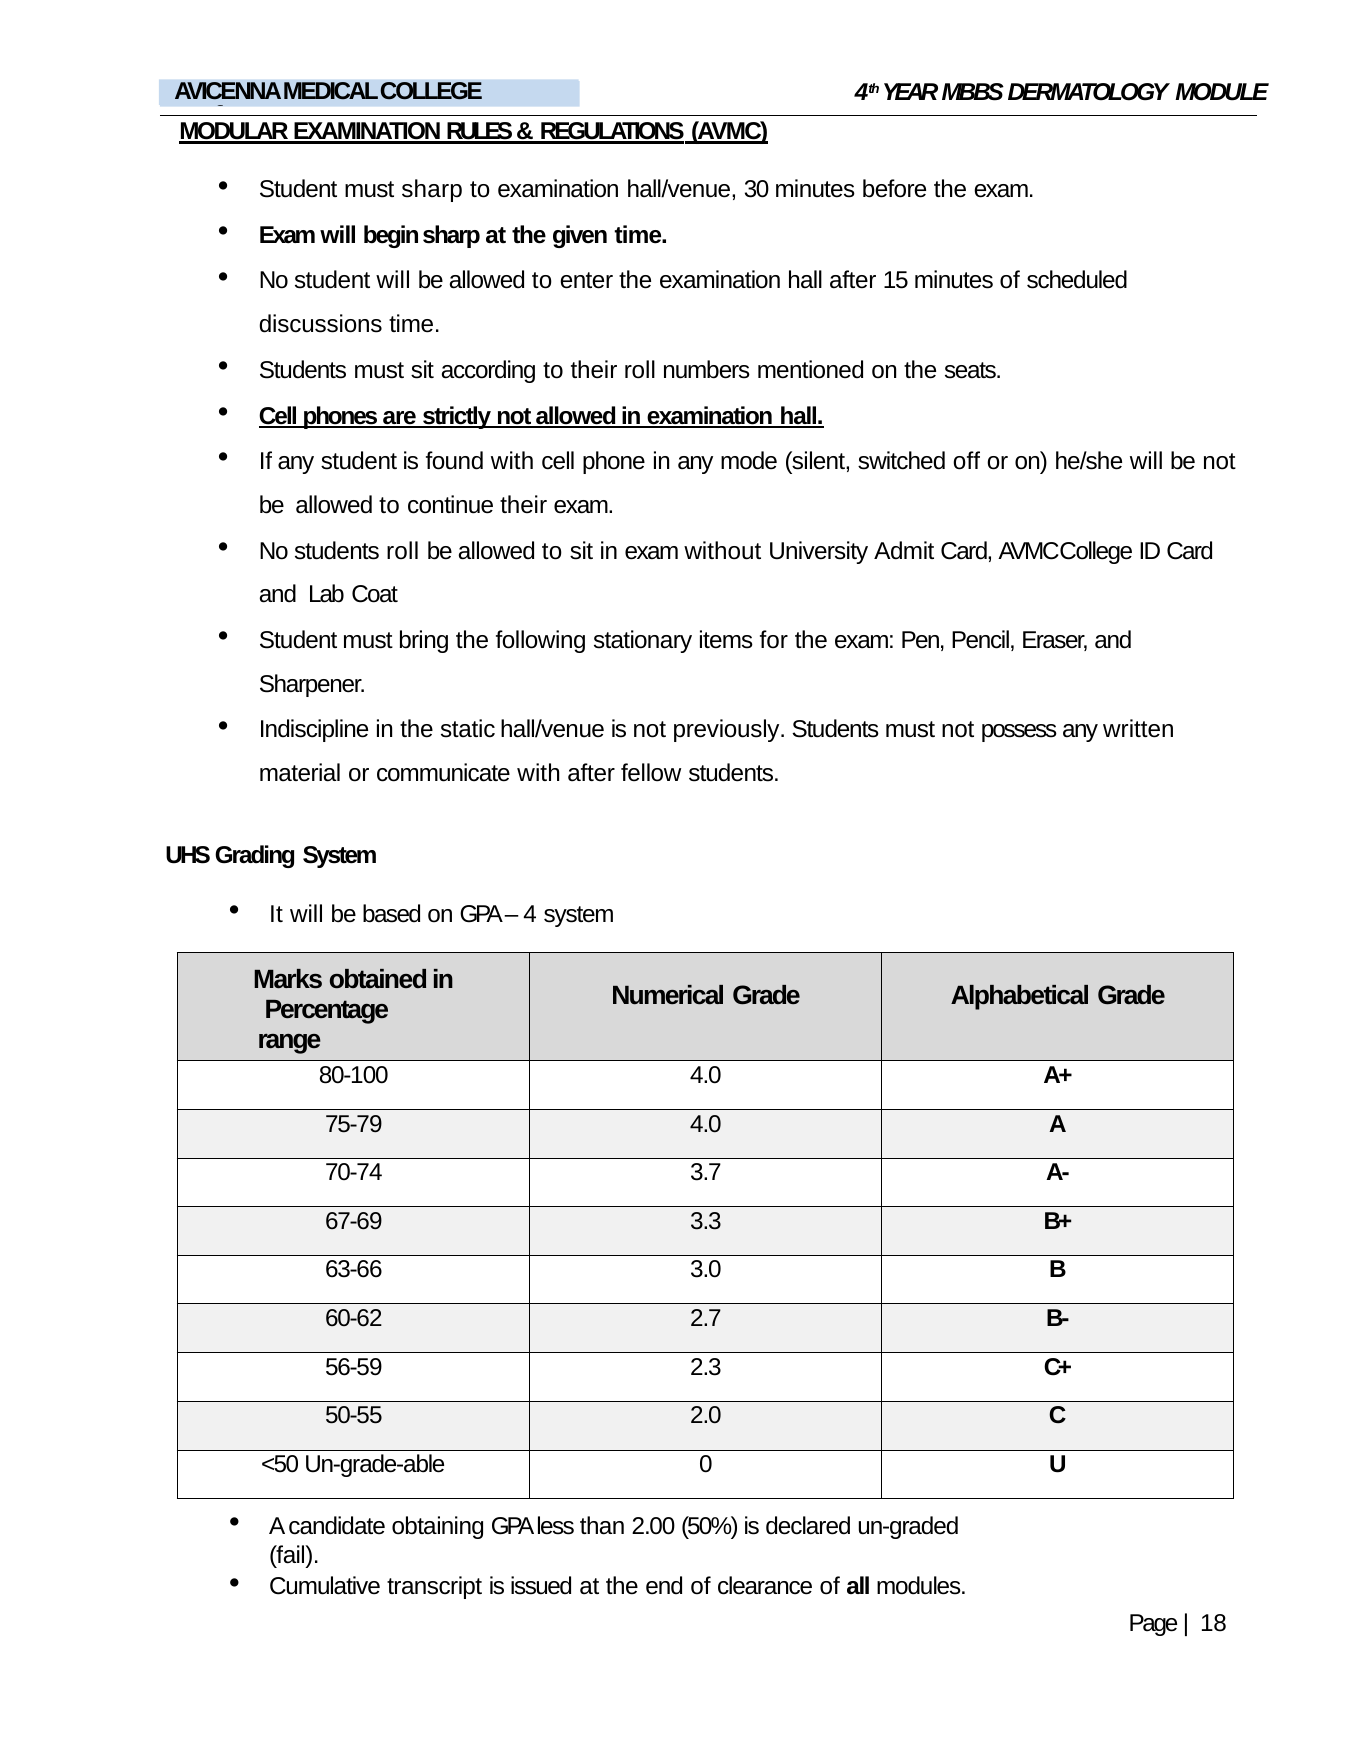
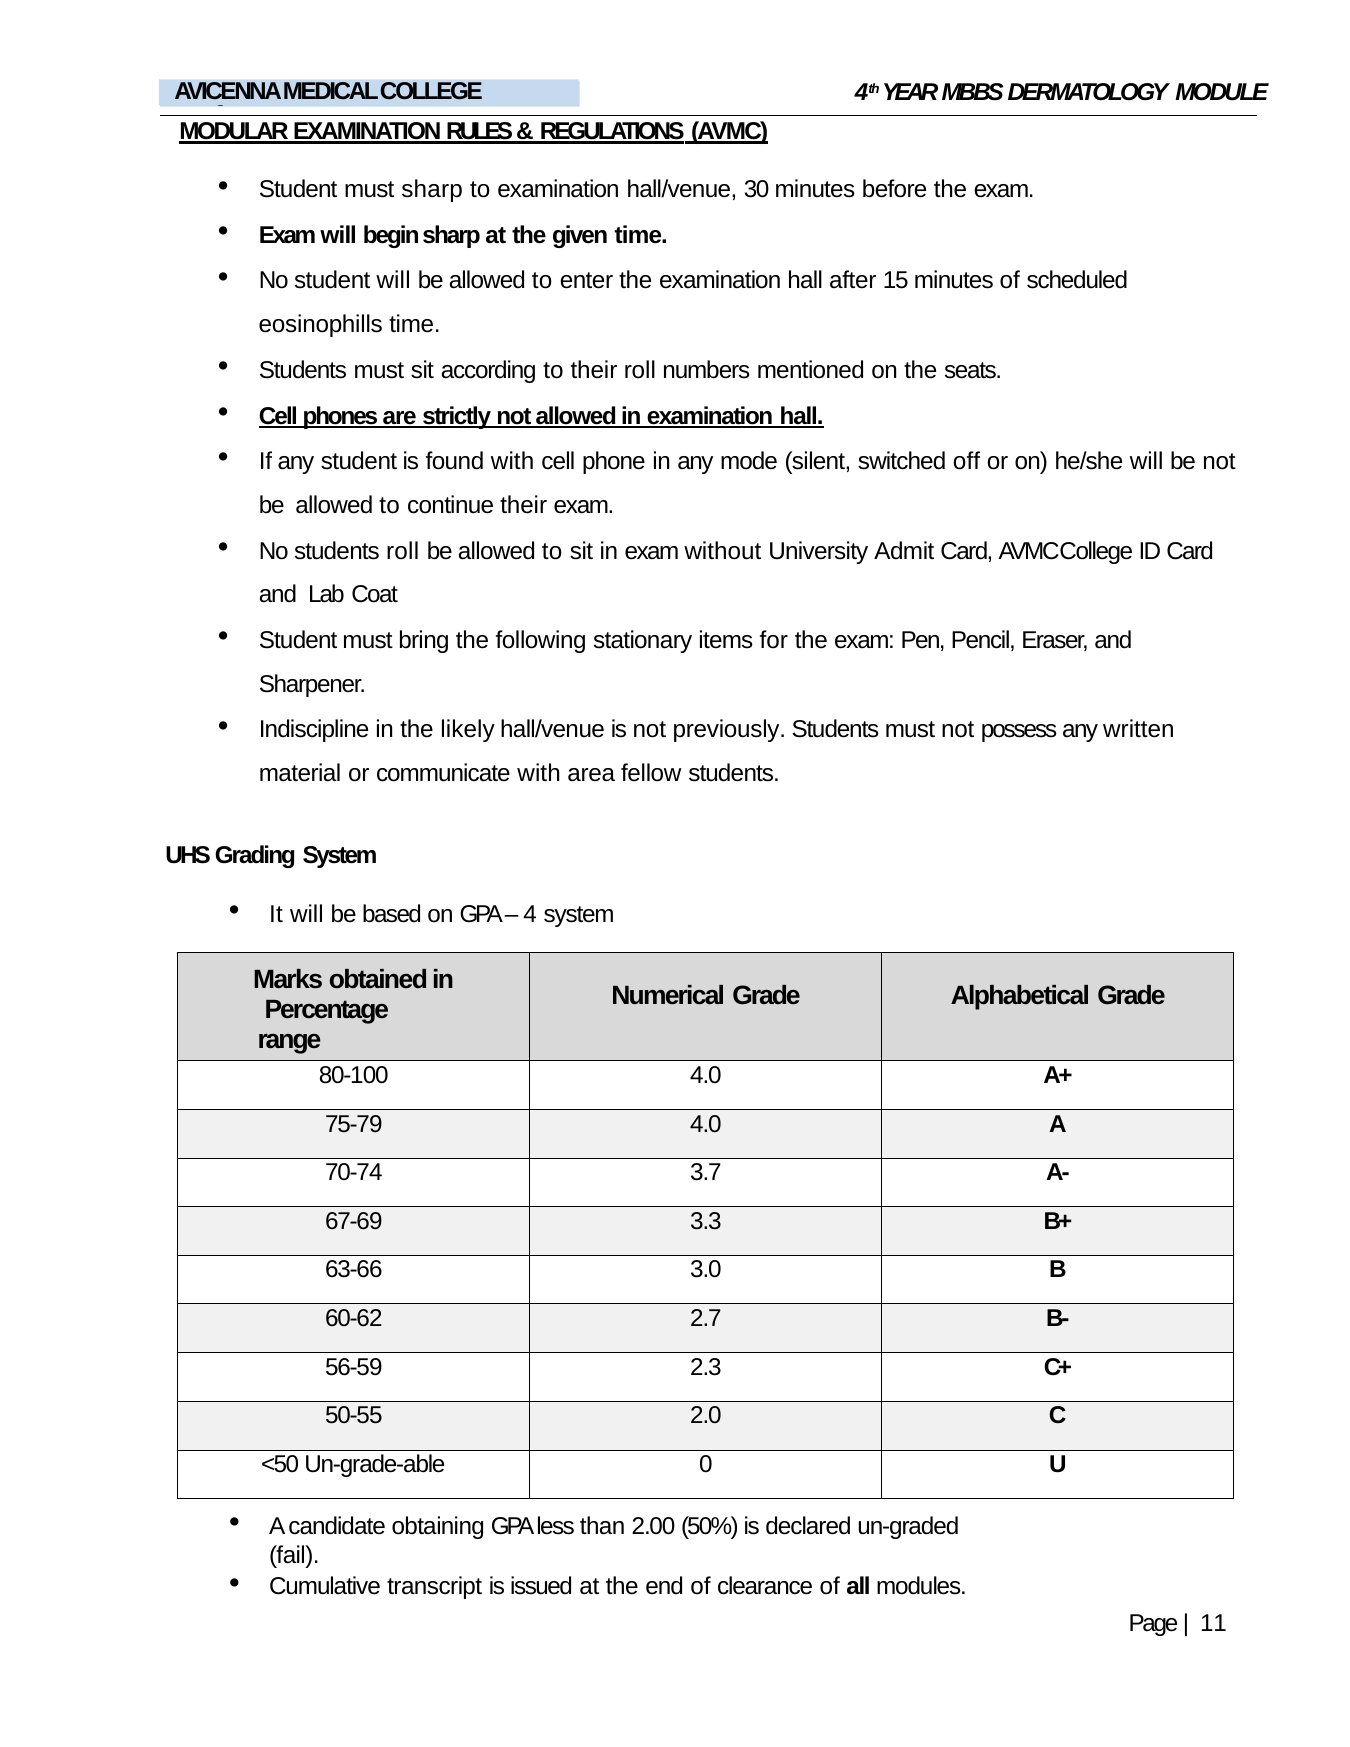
discussions: discussions -> eosinophills
static: static -> likely
with after: after -> area
18: 18 -> 11
